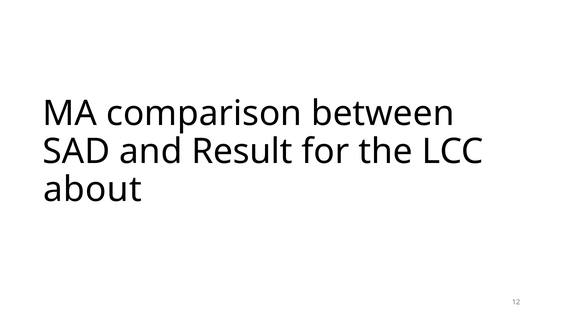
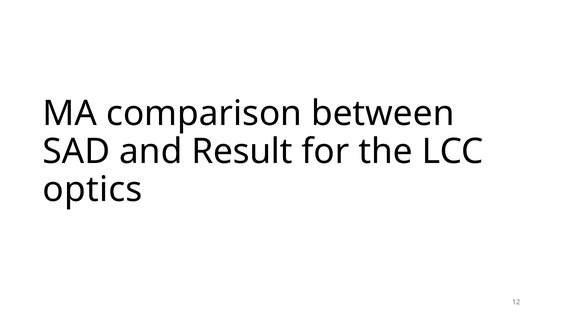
about: about -> optics
